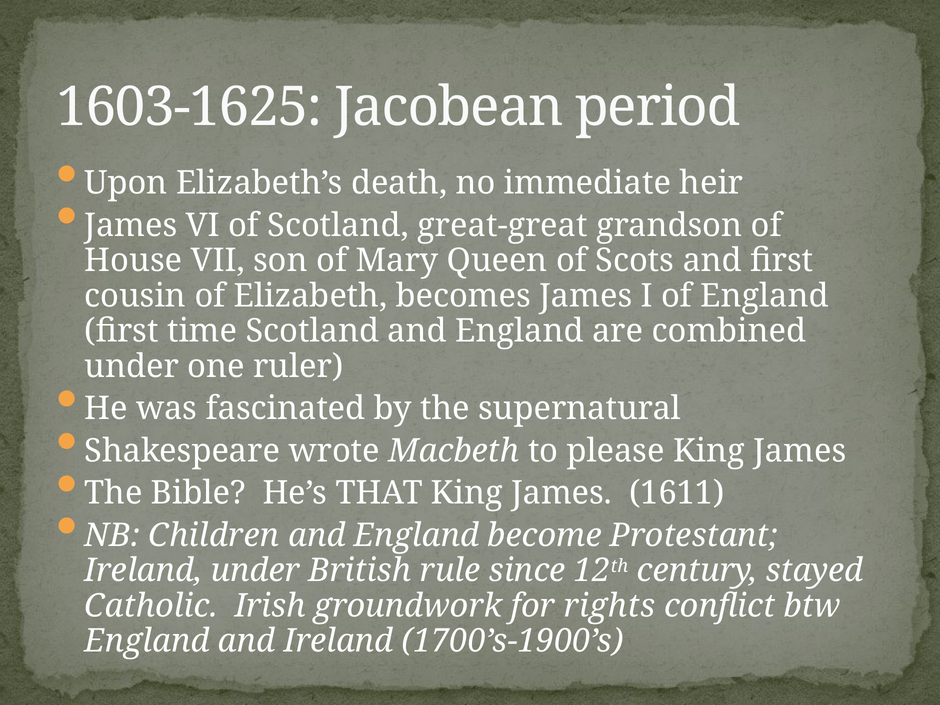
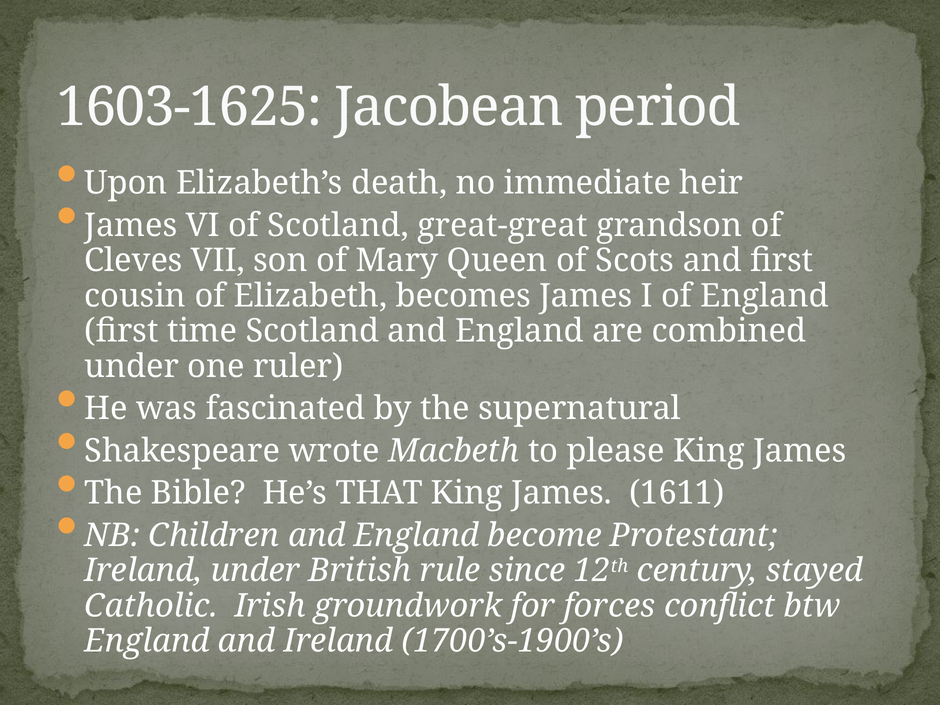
House: House -> Cleves
rights: rights -> forces
